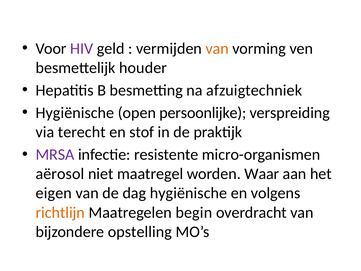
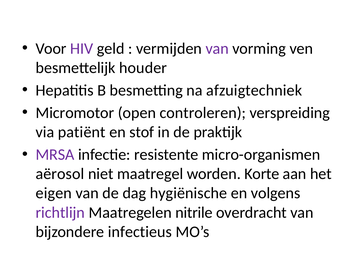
van at (217, 48) colour: orange -> purple
Hygiënische at (75, 113): Hygiënische -> Micromotor
persoonlijke: persoonlijke -> controleren
terecht: terecht -> patiënt
Waar: Waar -> Korte
richtlijn colour: orange -> purple
begin: begin -> nitrile
opstelling: opstelling -> infectieus
